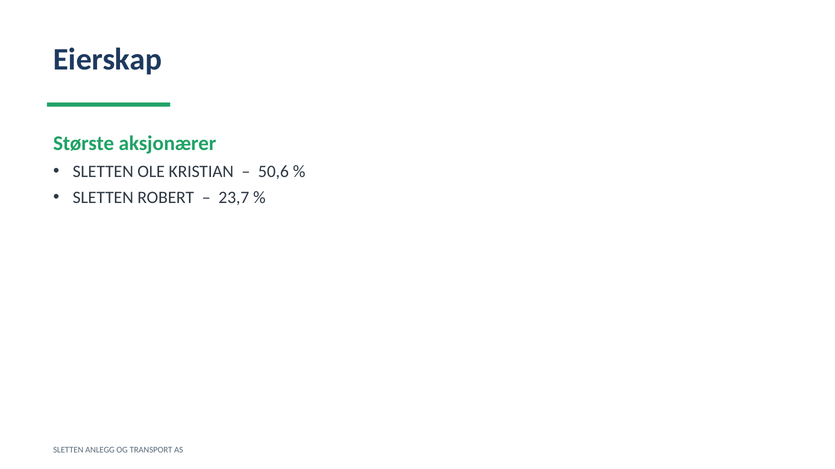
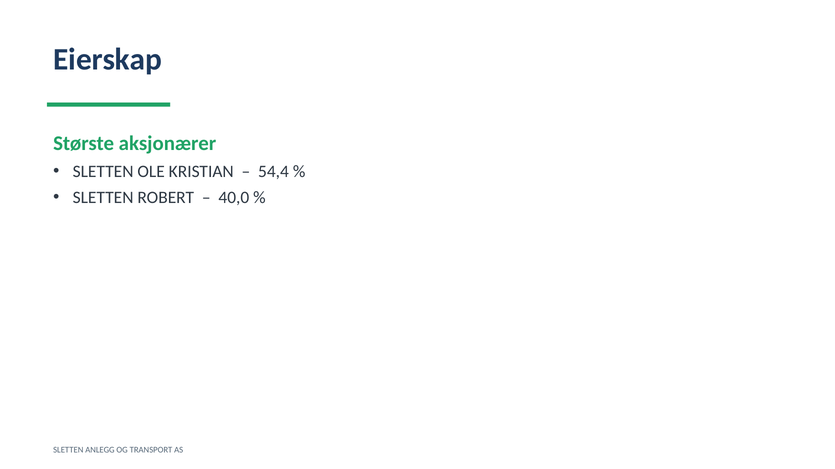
50,6: 50,6 -> 54,4
23,7: 23,7 -> 40,0
